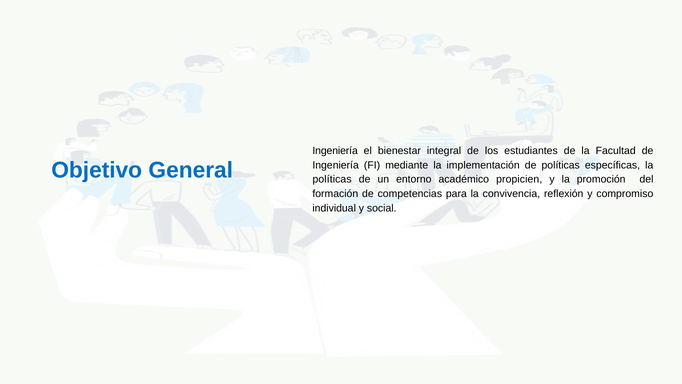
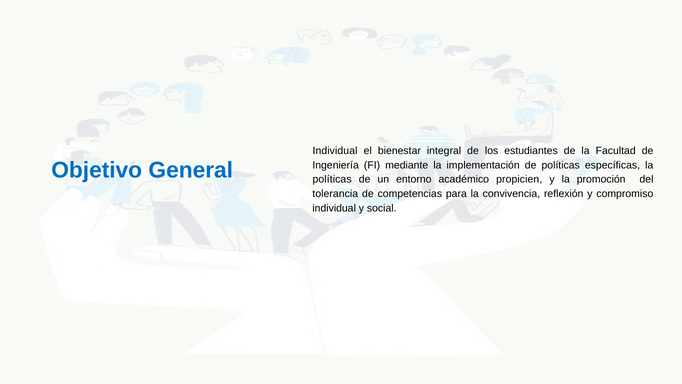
Ingeniería at (335, 151): Ingeniería -> Individual
formación: formación -> tolerancia
